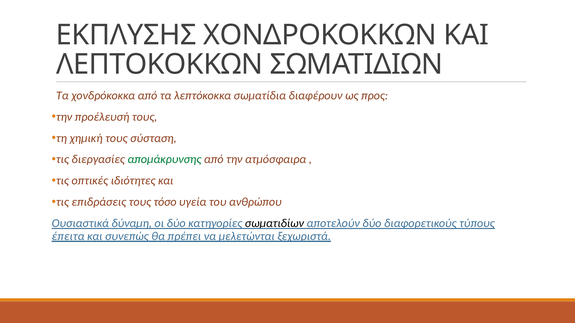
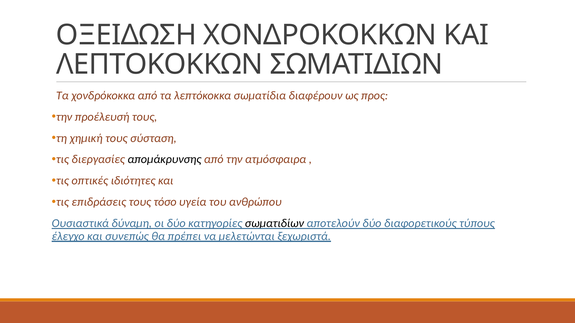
ΕΚΠΛΥΣΗΣ: ΕΚΠΛΥΣΗΣ -> ΟΞΕΙΔΩΣΗ
απομάκρυνσης colour: green -> black
έπειτα: έπειτα -> έλεγχο
